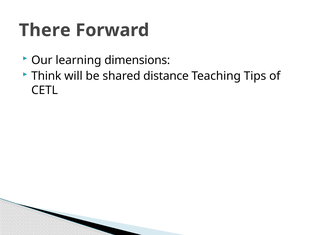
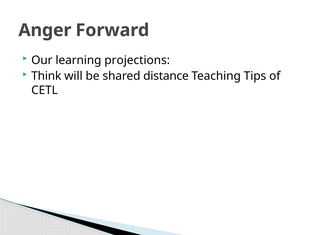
There: There -> Anger
dimensions: dimensions -> projections
